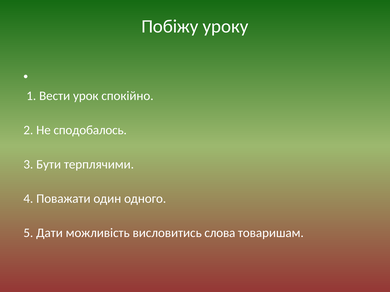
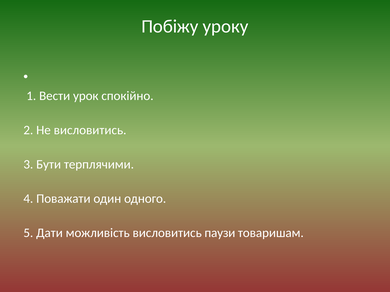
Не сподобалось: сподобалось -> висловитись
слова: слова -> паузи
